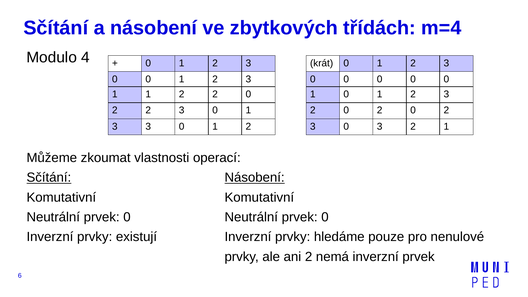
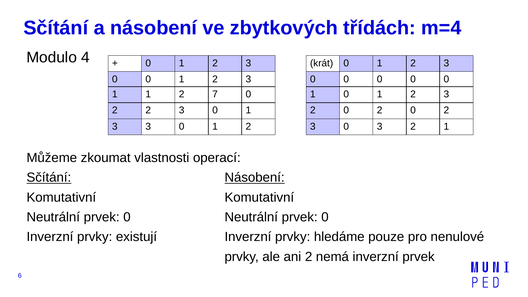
1 2 2: 2 -> 7
